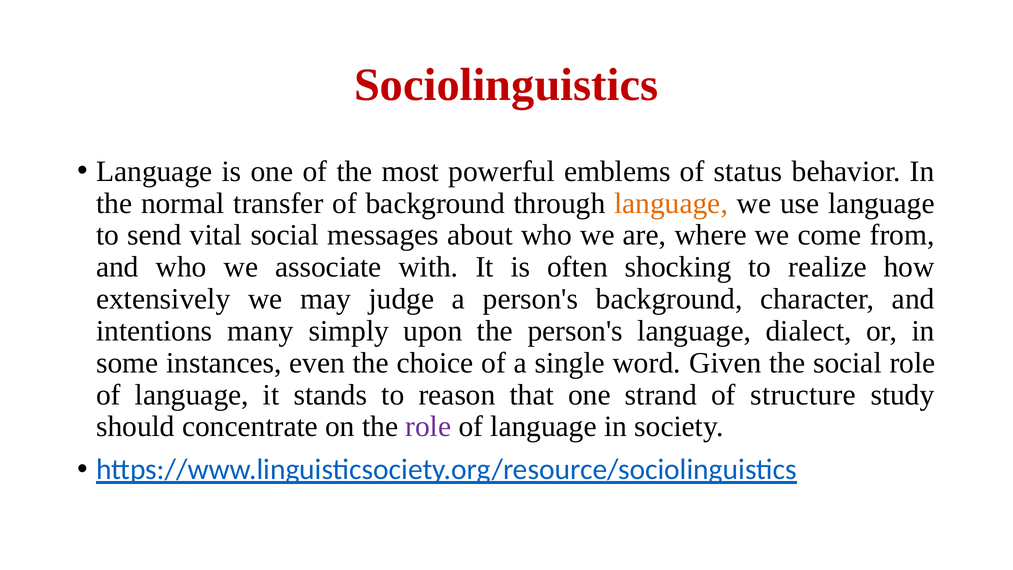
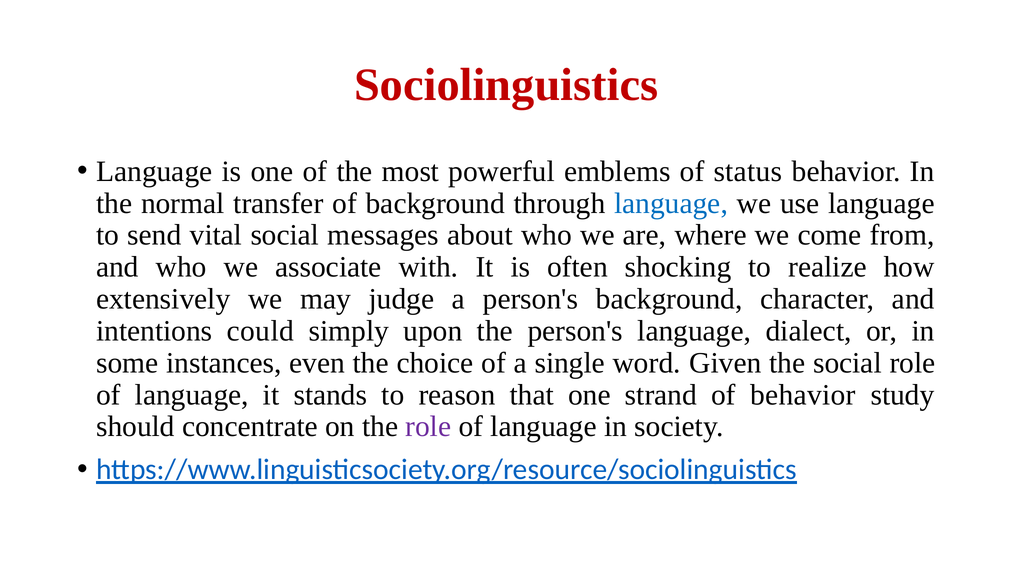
language at (671, 203) colour: orange -> blue
many: many -> could
of structure: structure -> behavior
